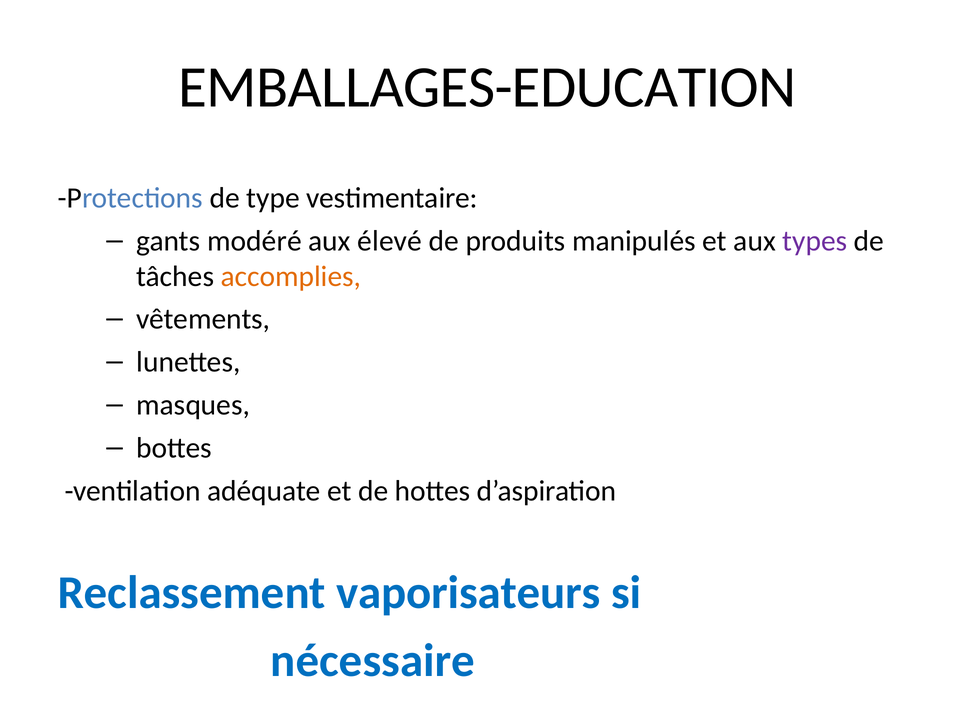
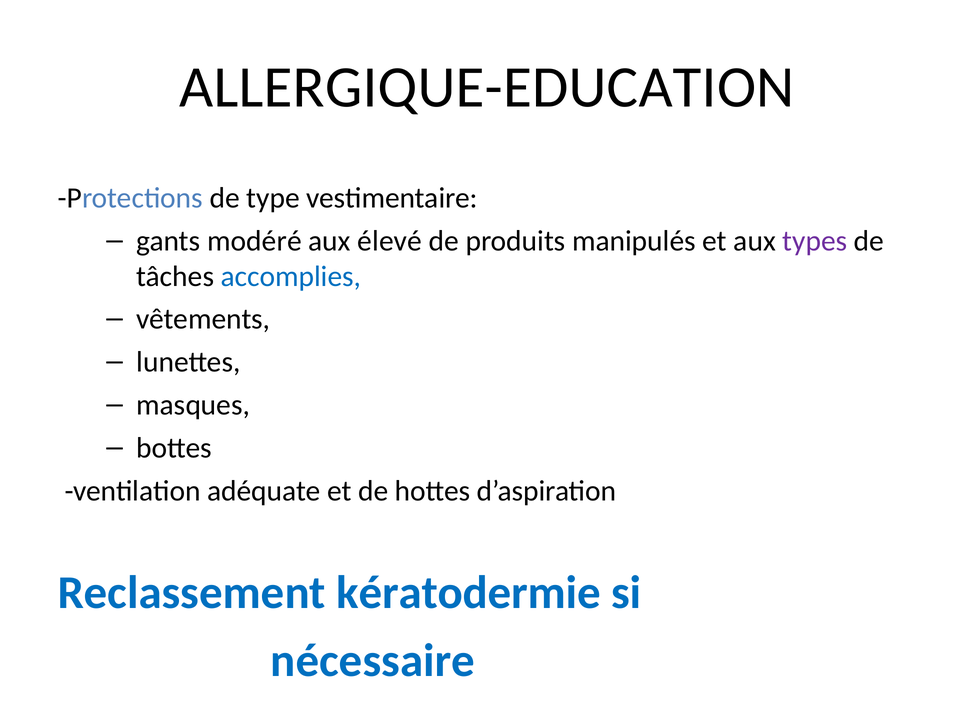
EMBALLAGES-EDUCATION: EMBALLAGES-EDUCATION -> ALLERGIQUE-EDUCATION
accomplies colour: orange -> blue
vaporisateurs: vaporisateurs -> kératodermie
